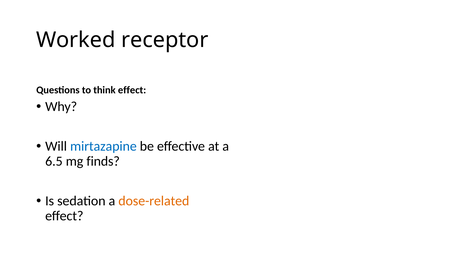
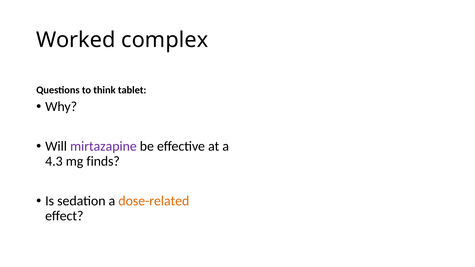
receptor: receptor -> complex
think effect: effect -> tablet
mirtazapine colour: blue -> purple
6.5: 6.5 -> 4.3
